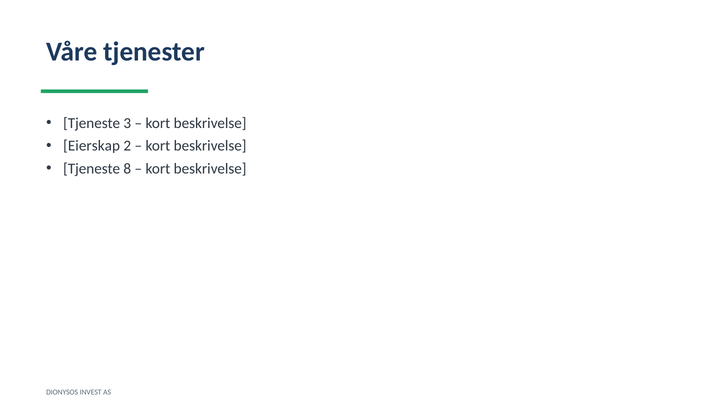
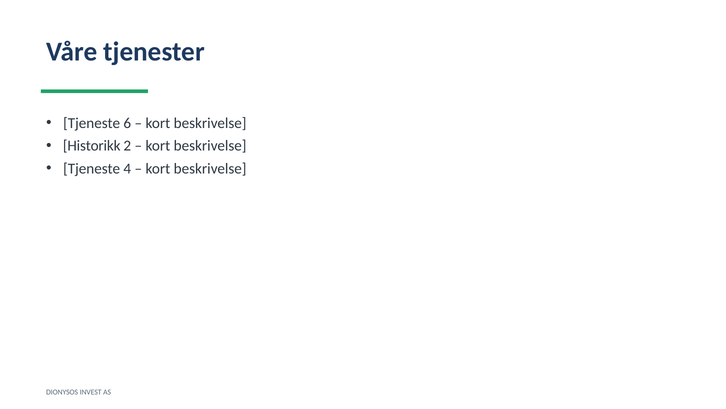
3: 3 -> 6
Eierskap: Eierskap -> Historikk
8: 8 -> 4
